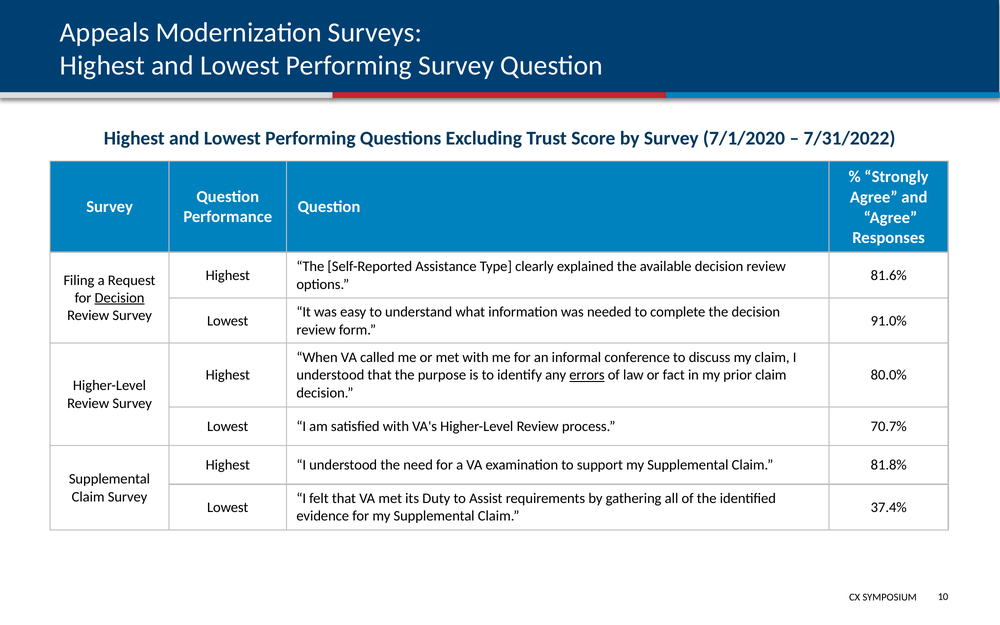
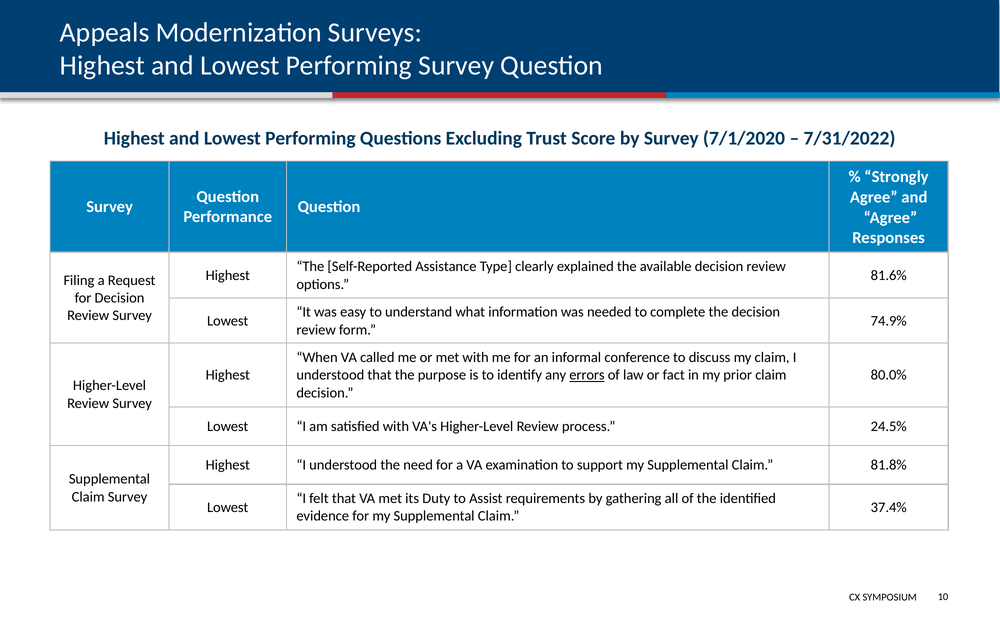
Decision at (120, 298) underline: present -> none
91.0%: 91.0% -> 74.9%
70.7%: 70.7% -> 24.5%
